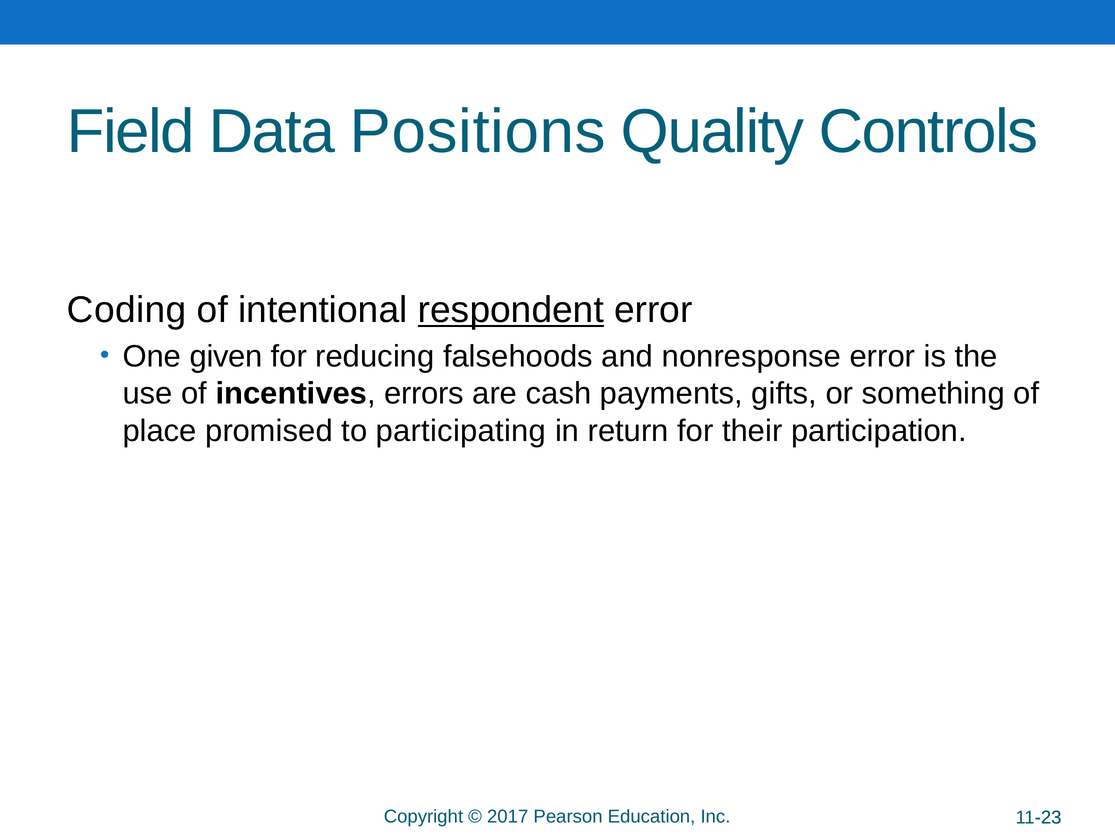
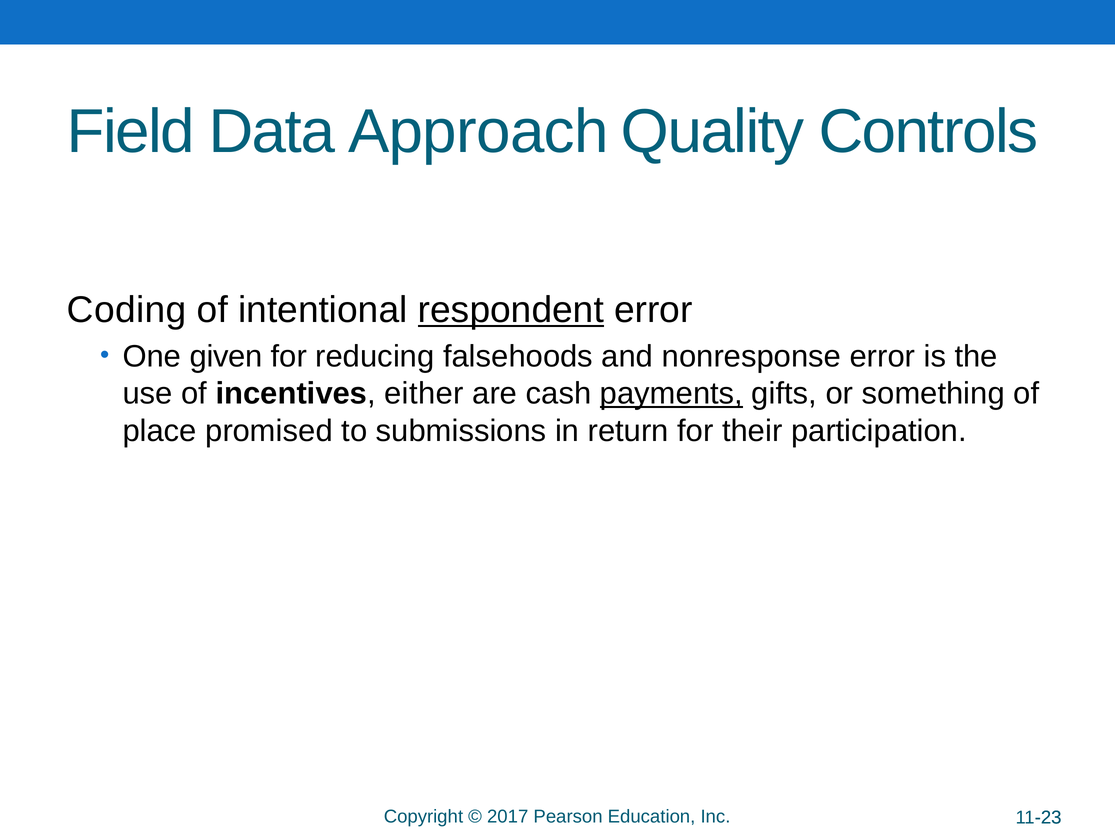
Positions: Positions -> Approach
errors: errors -> either
payments underline: none -> present
participating: participating -> submissions
